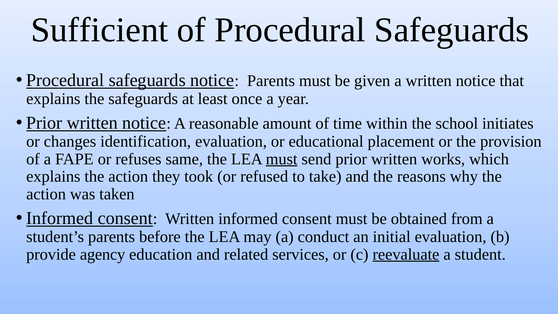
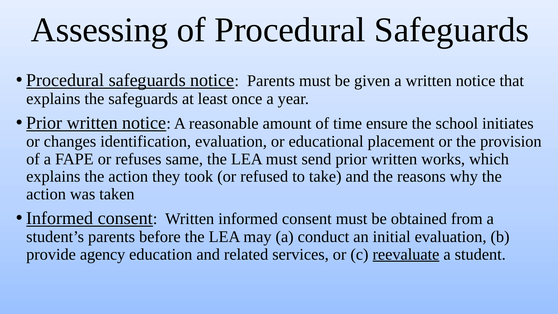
Sufficient: Sufficient -> Assessing
within: within -> ensure
must at (282, 159) underline: present -> none
